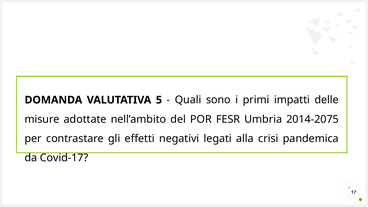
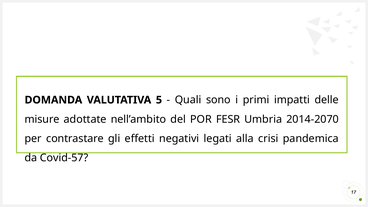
2014-2075: 2014-2075 -> 2014-2070
Covid-17: Covid-17 -> Covid-57
